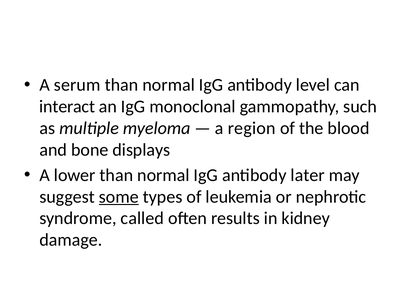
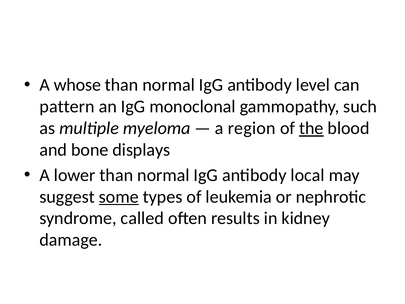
serum: serum -> whose
interact: interact -> pattern
the underline: none -> present
later: later -> local
